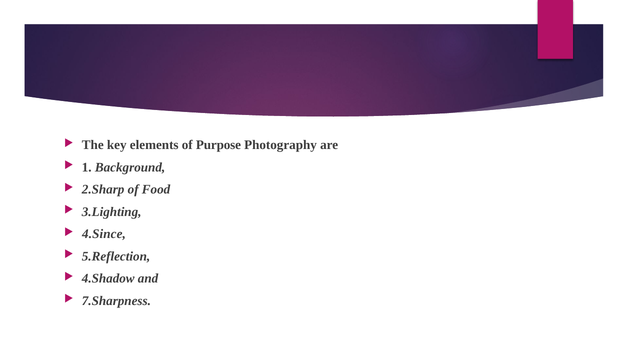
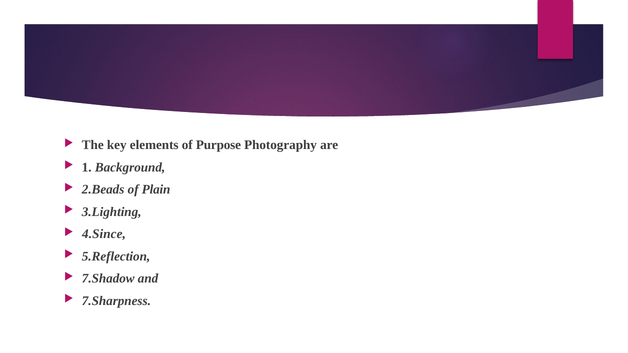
2.Sharp: 2.Sharp -> 2.Beads
Food: Food -> Plain
4.Shadow: 4.Shadow -> 7.Shadow
